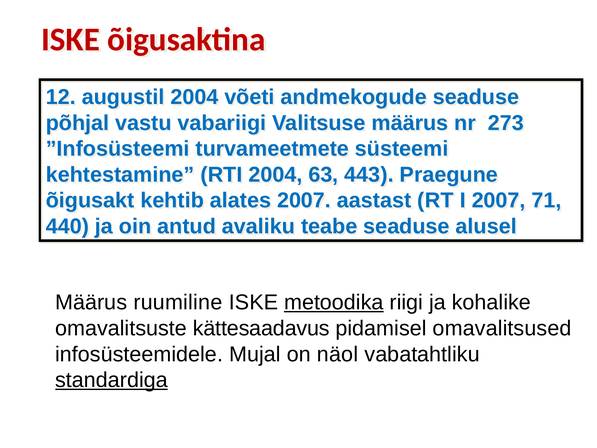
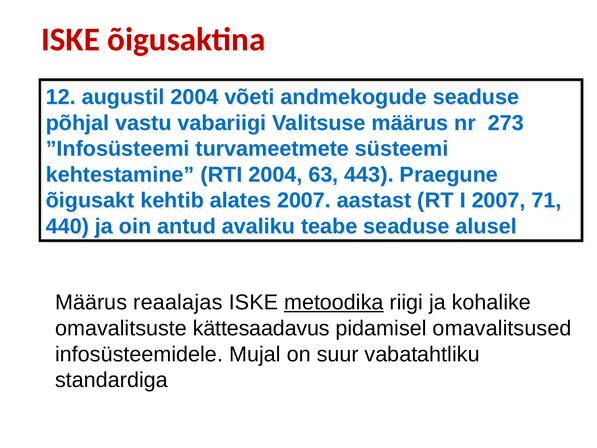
ruumiline: ruumiline -> reaalajas
näol: näol -> suur
standardiga underline: present -> none
